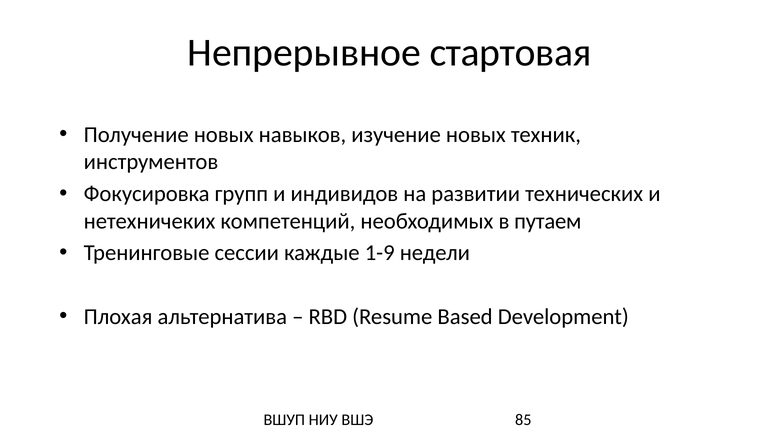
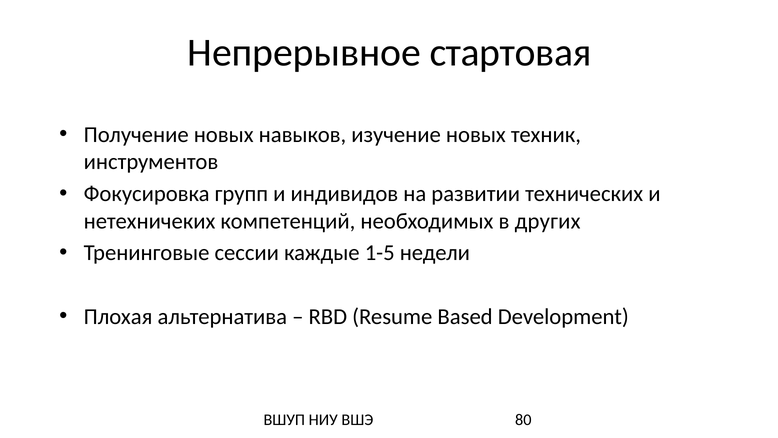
путаем: путаем -> других
1-9: 1-9 -> 1-5
85: 85 -> 80
